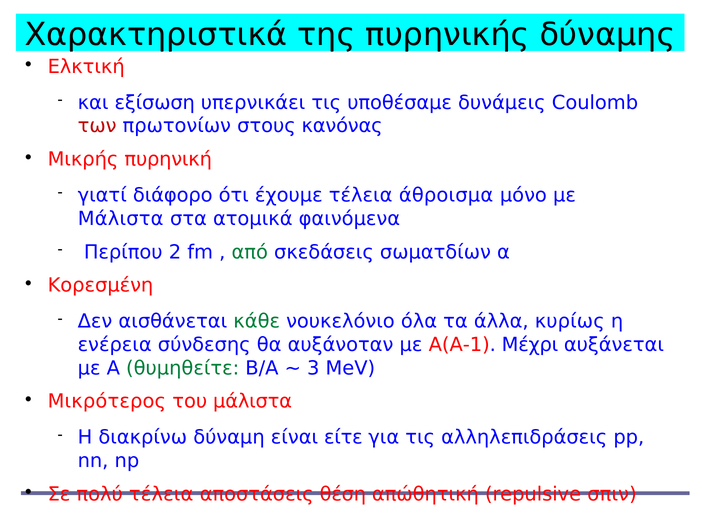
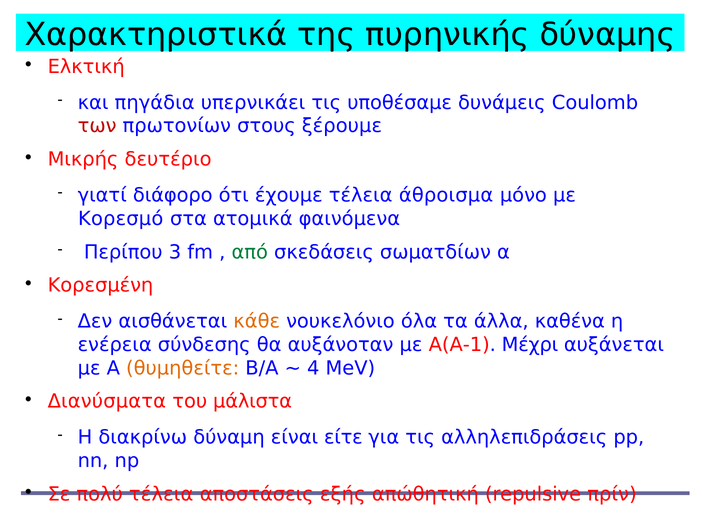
εξίσωση: εξίσωση -> πηγάδια
κανόνας: κανόνας -> ξέρουμε
πυρηνική: πυρηνική -> δευτέριο
Μάλιστα at (121, 218): Μάλιστα -> Κορεσμό
2: 2 -> 3
κάθε colour: green -> orange
κυρίως: κυρίως -> καθένα
θυμηθείτε colour: green -> orange
3: 3 -> 4
Μικρότερος: Μικρότερος -> Διανύσματα
θέση: θέση -> εξής
σπιν: σπιν -> πρίν
